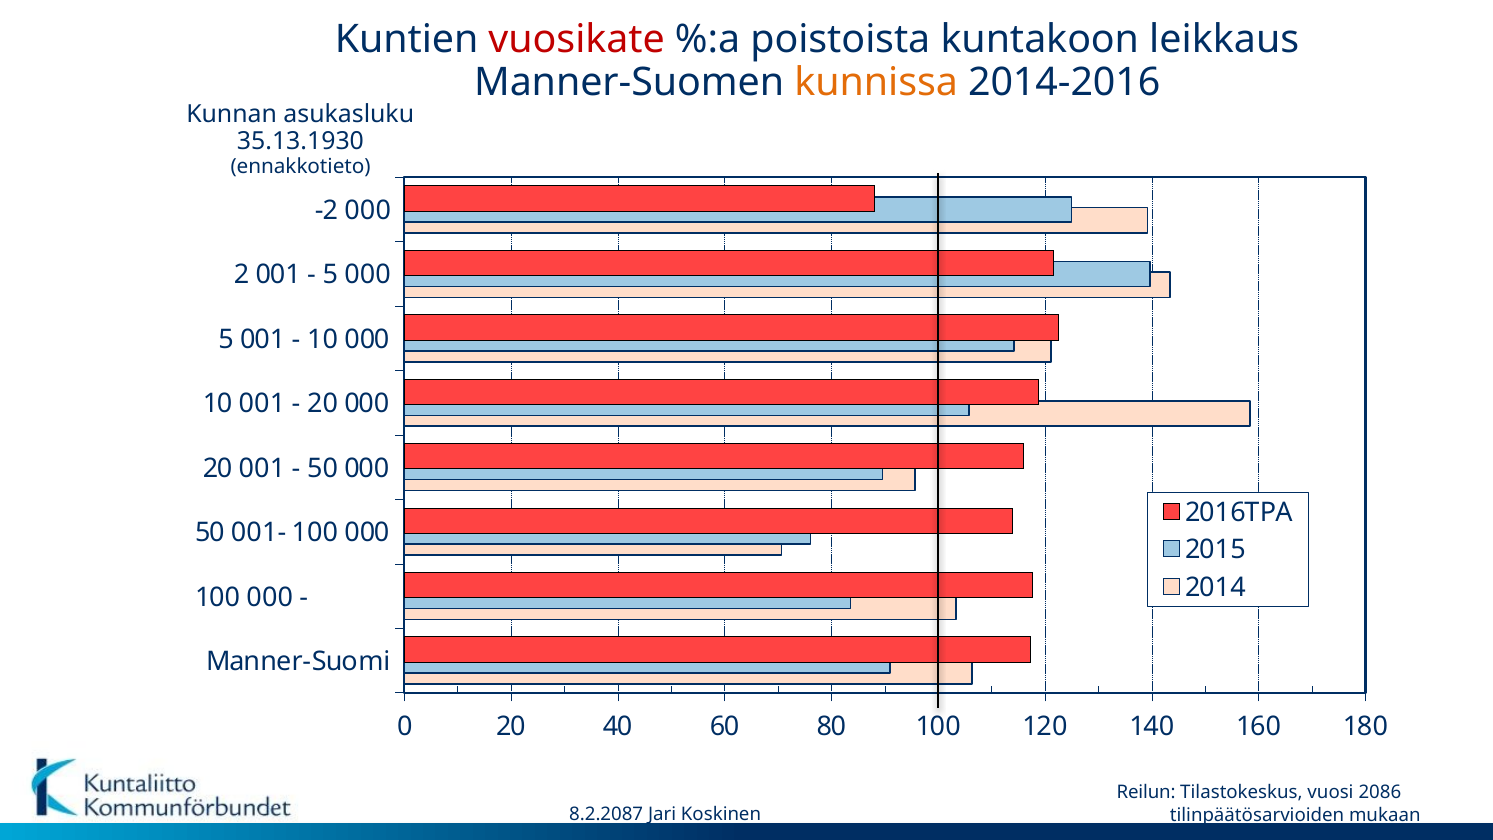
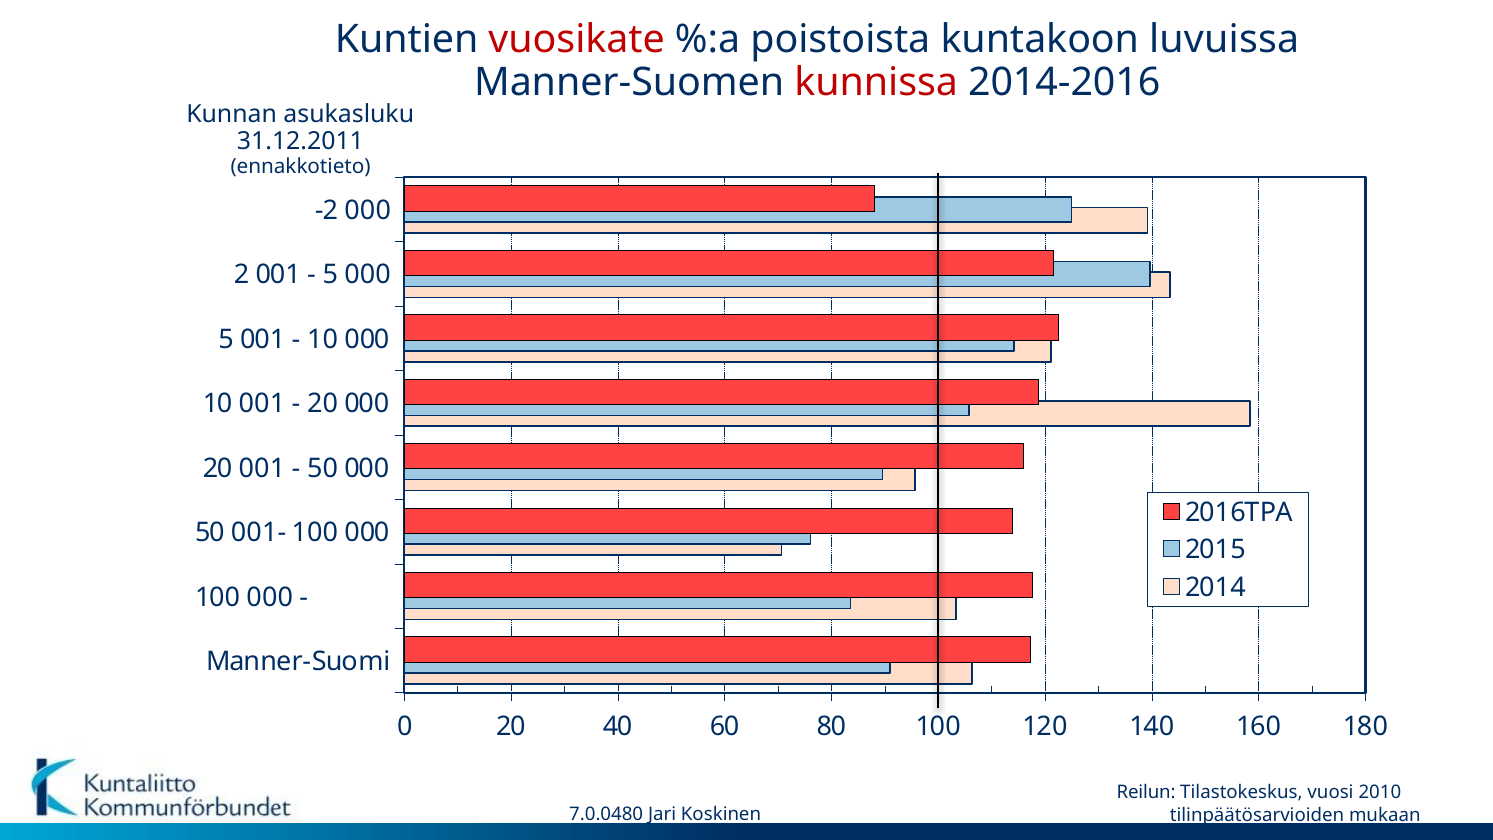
leikkaus: leikkaus -> luvuissa
kunnissa colour: orange -> red
35.13.1930: 35.13.1930 -> 31.12.2011
2086: 2086 -> 2010
8.2.2087: 8.2.2087 -> 7.0.0480
